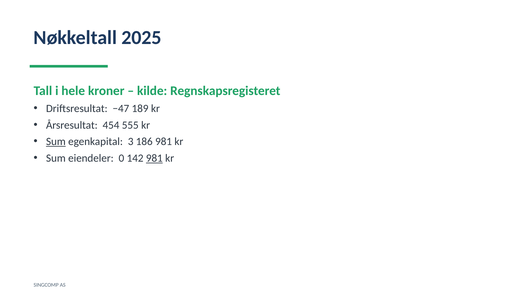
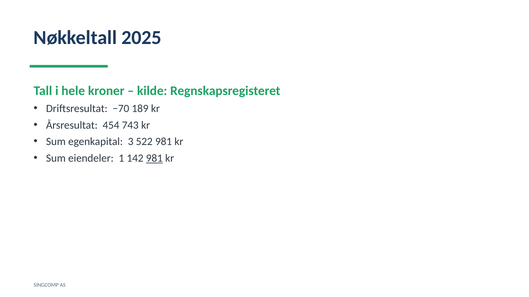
−47: −47 -> −70
555: 555 -> 743
Sum at (56, 142) underline: present -> none
186: 186 -> 522
0: 0 -> 1
